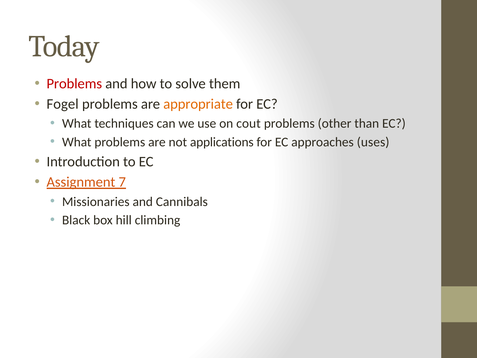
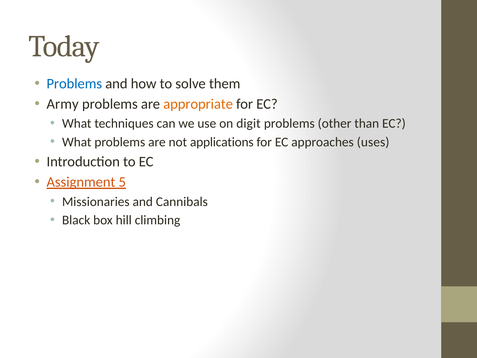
Problems at (74, 84) colour: red -> blue
Fogel: Fogel -> Army
cout: cout -> digit
7: 7 -> 5
